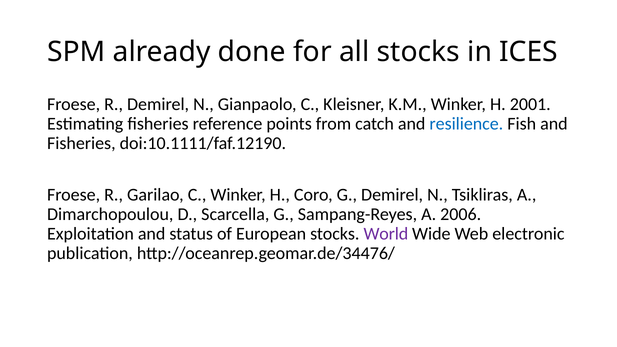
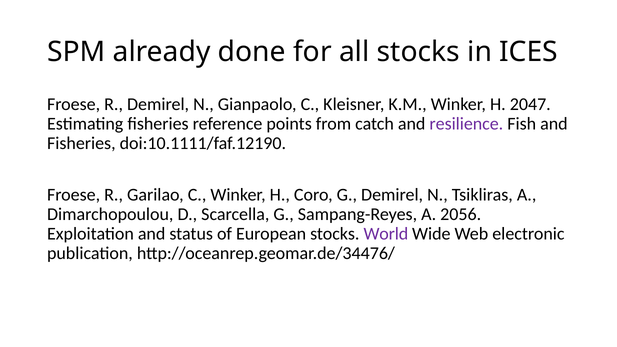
2001: 2001 -> 2047
resilience colour: blue -> purple
2006: 2006 -> 2056
